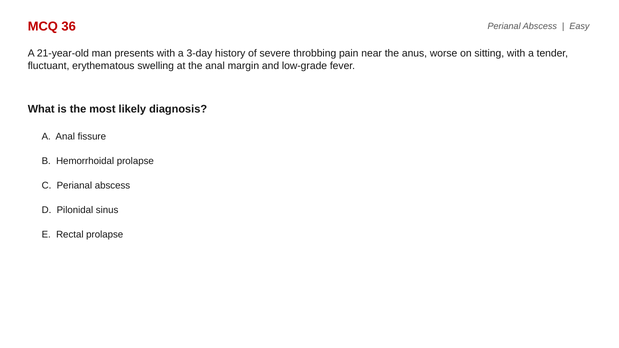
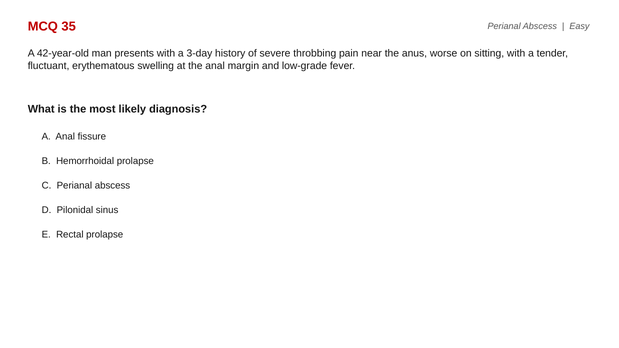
36: 36 -> 35
21-year-old: 21-year-old -> 42-year-old
